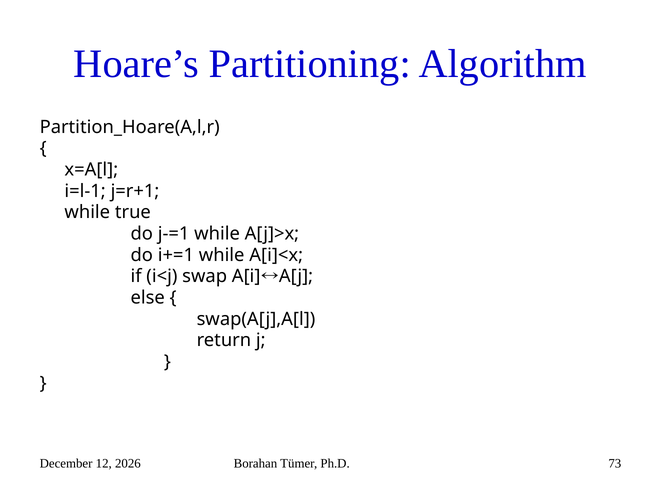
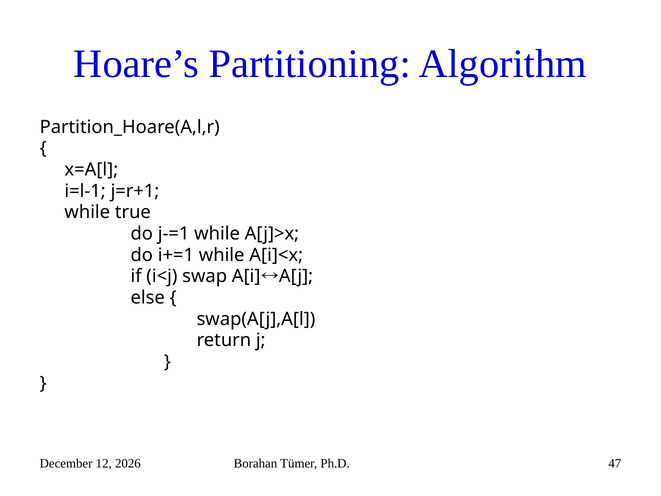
73: 73 -> 47
